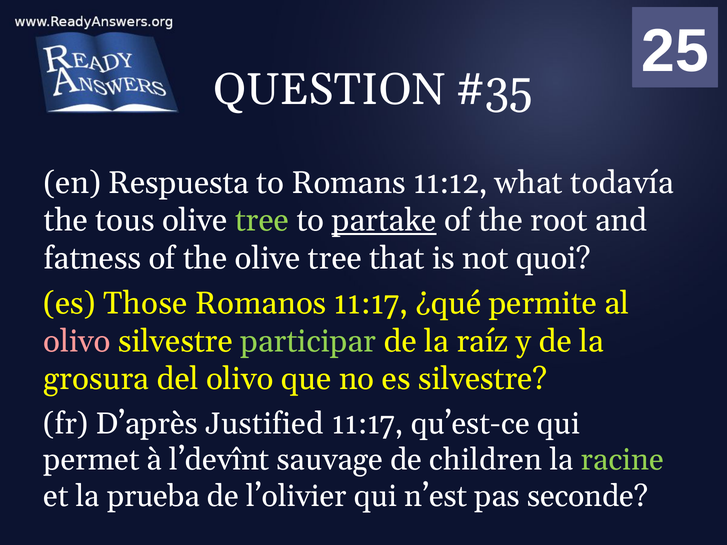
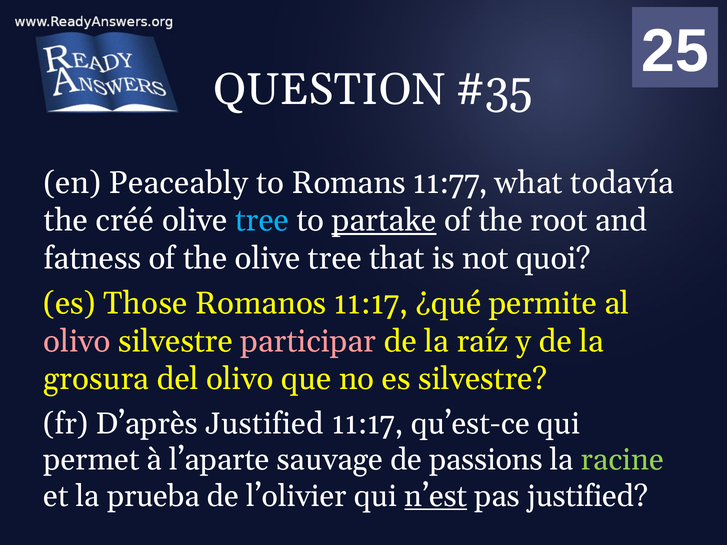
Respuesta: Respuesta -> Peaceably
11:12: 11:12 -> 11:77
tous: tous -> créé
tree at (262, 221) colour: light green -> light blue
participar colour: light green -> pink
l’devînt: l’devînt -> l’aparte
children: children -> passions
n’est underline: none -> present
pas seconde: seconde -> justified
